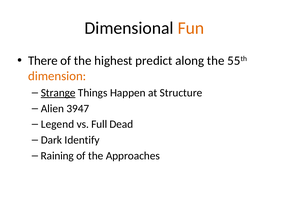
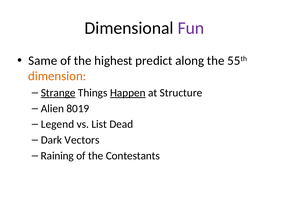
Fun colour: orange -> purple
There: There -> Same
Happen underline: none -> present
3947: 3947 -> 8019
Full: Full -> List
Identify: Identify -> Vectors
Approaches: Approaches -> Contestants
